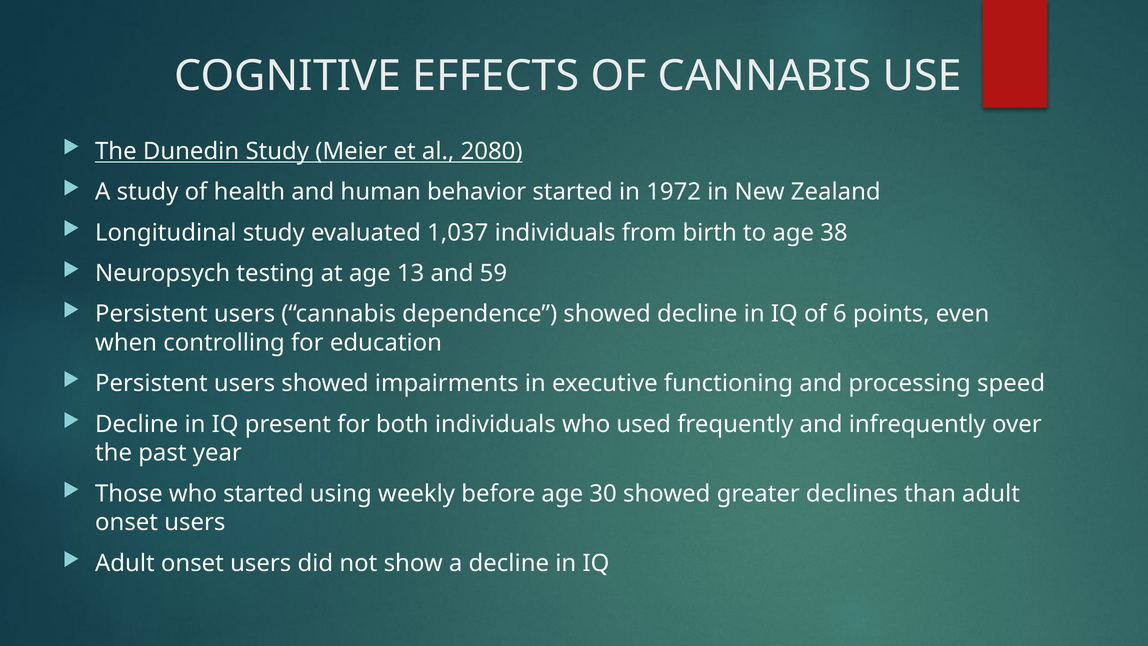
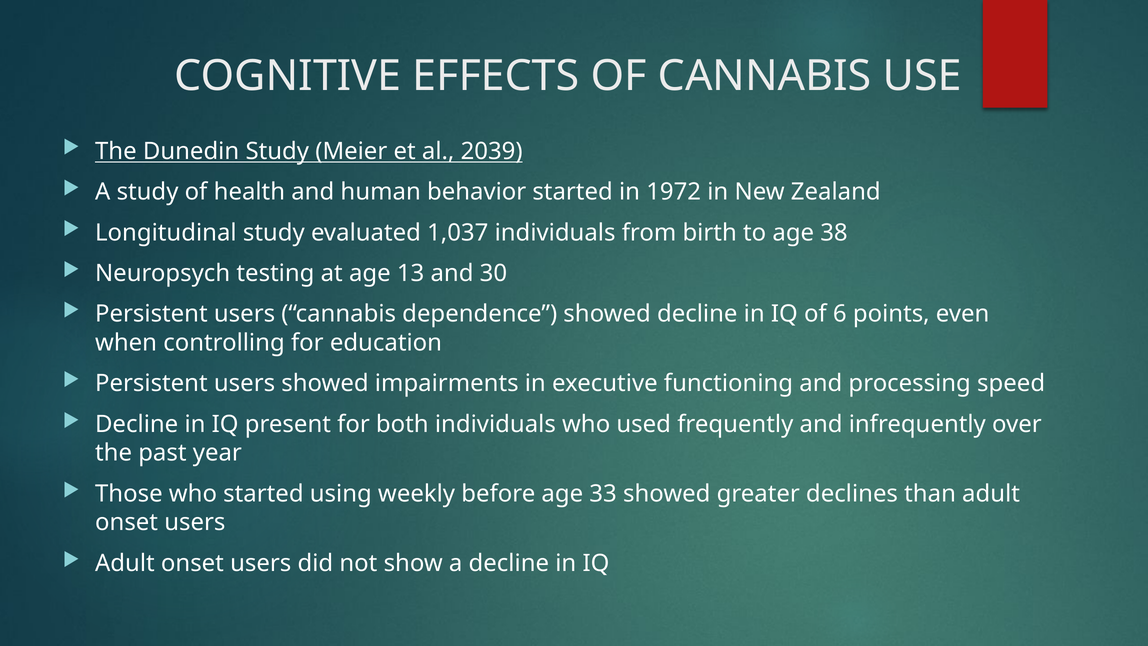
2080: 2080 -> 2039
59: 59 -> 30
30: 30 -> 33
